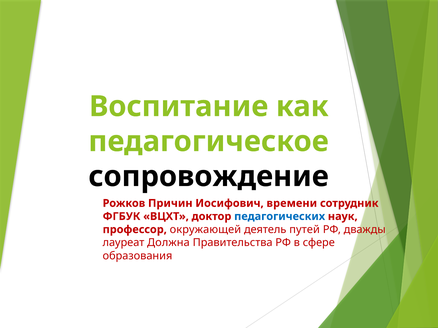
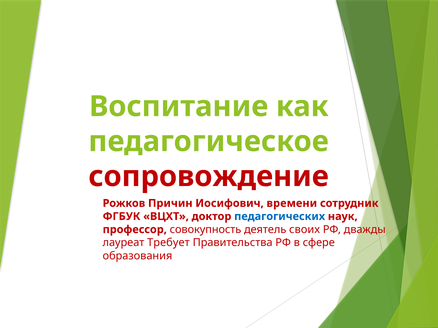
сопровождение colour: black -> red
окружающей: окружающей -> совокупность
путей: путей -> своих
Должна: Должна -> Требует
